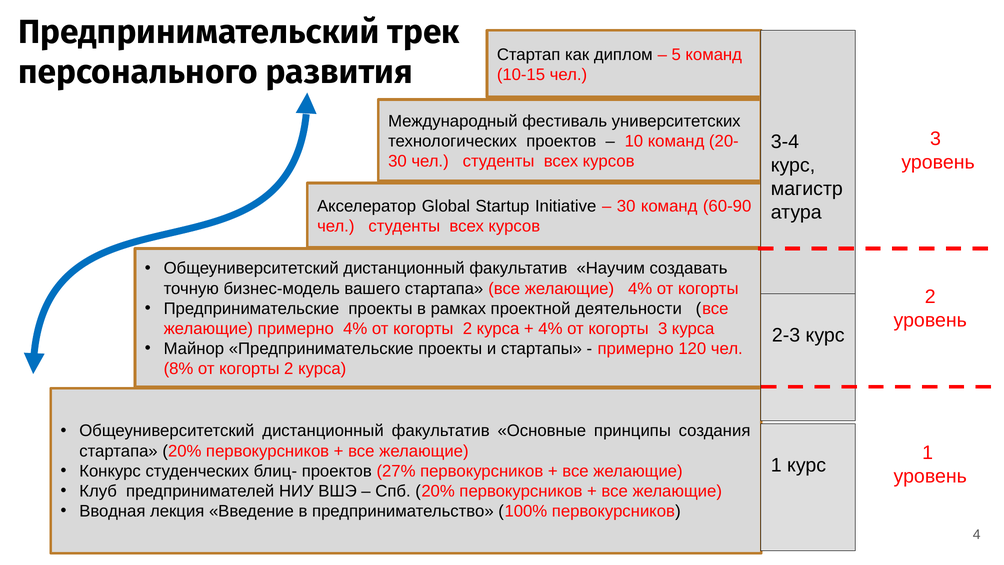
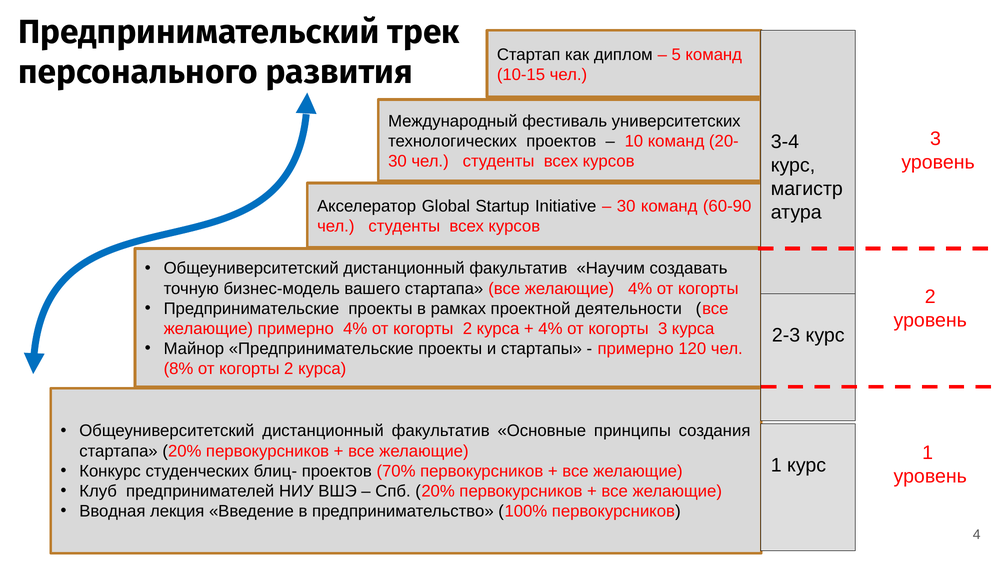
27%: 27% -> 70%
